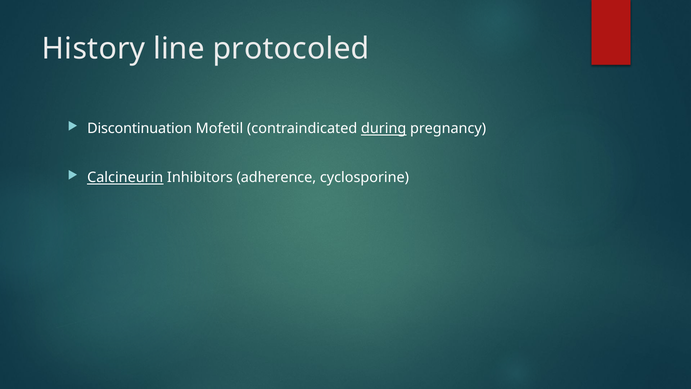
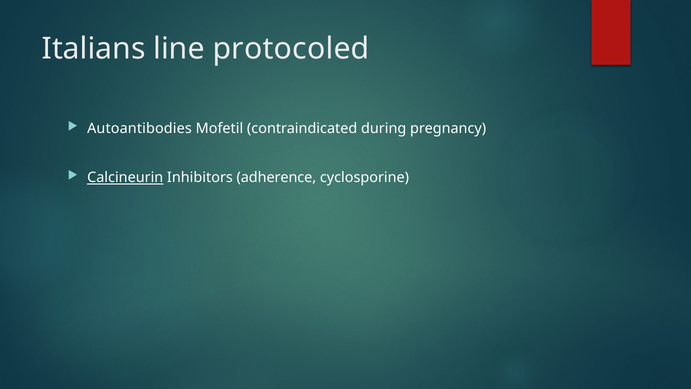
History: History -> Italians
Discontinuation: Discontinuation -> Autoantibodies
during underline: present -> none
